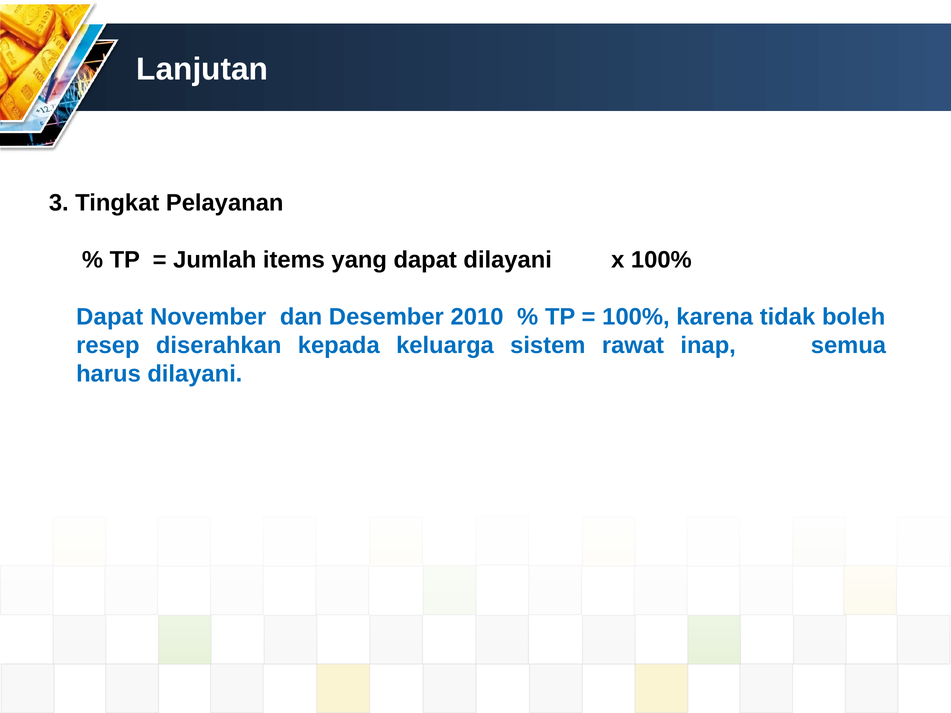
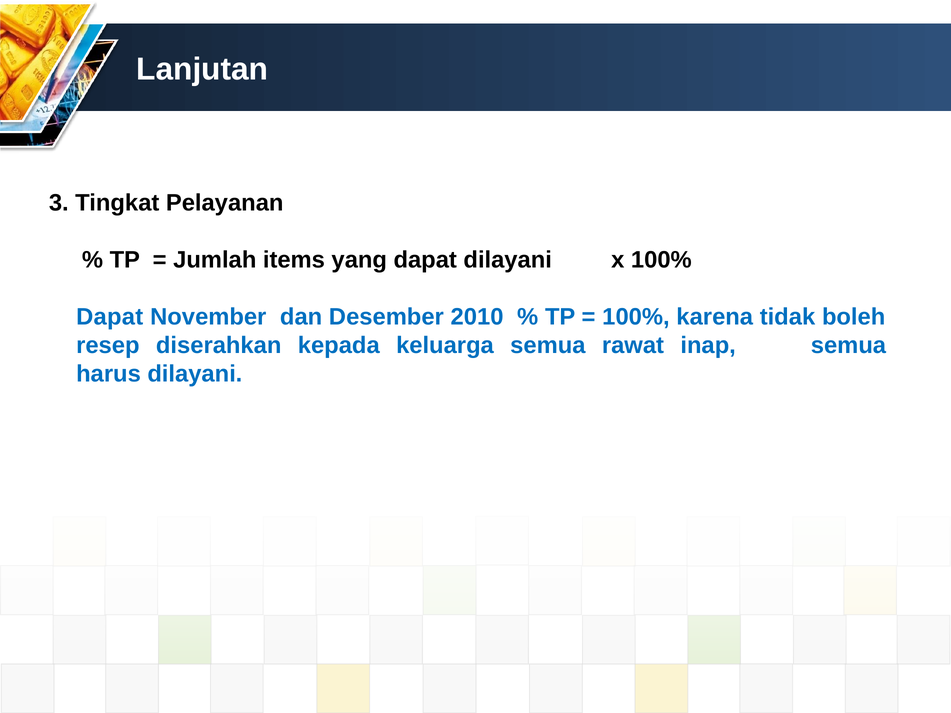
keluarga sistem: sistem -> semua
